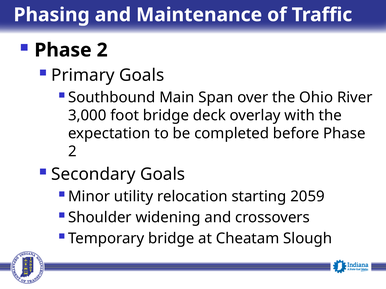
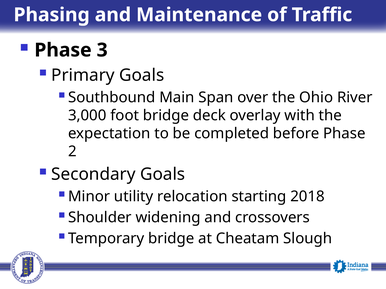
2 at (102, 50): 2 -> 3
2059: 2059 -> 2018
